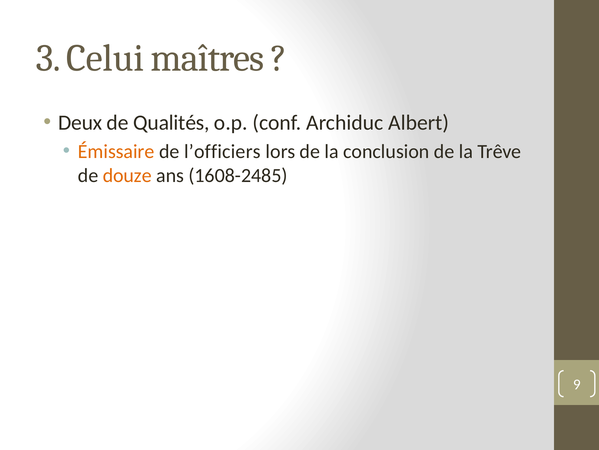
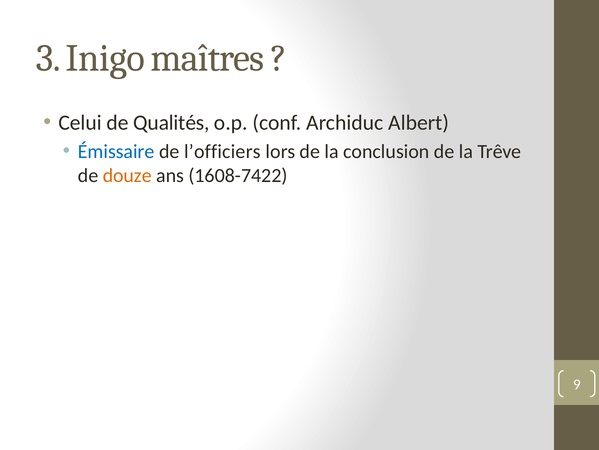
Celui: Celui -> Inigo
Deux: Deux -> Celui
Émissaire colour: orange -> blue
1608-2485: 1608-2485 -> 1608-7422
